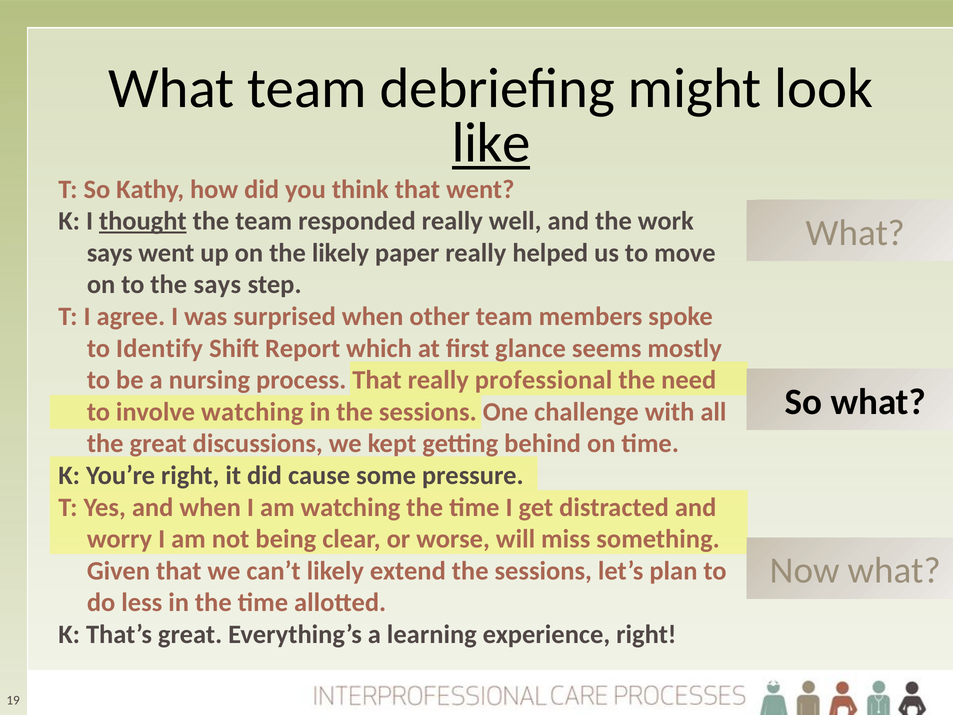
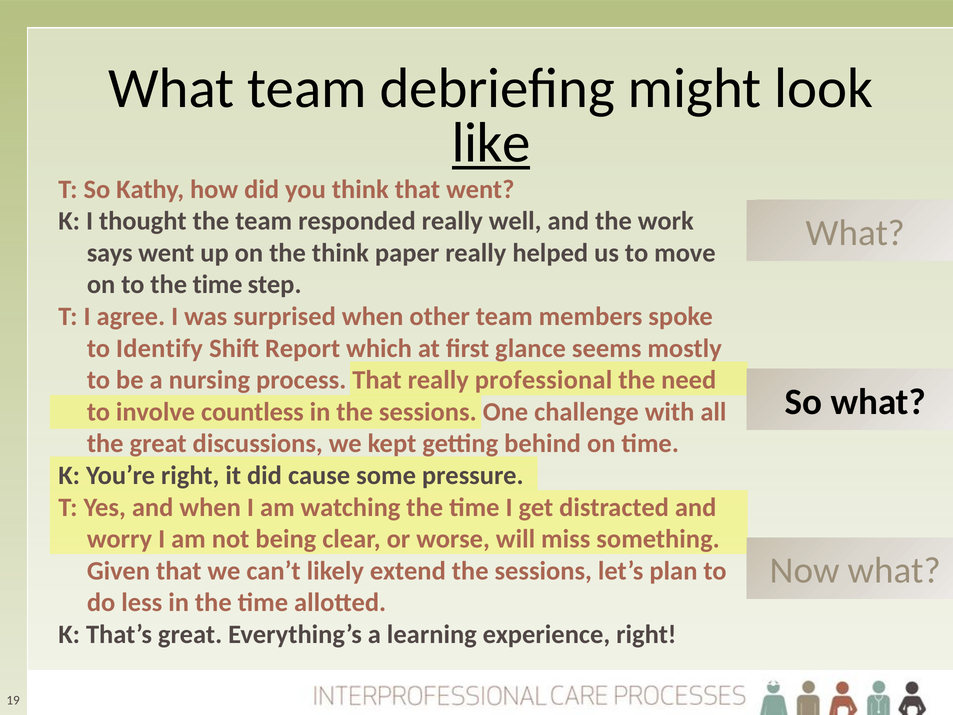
thought underline: present -> none
the likely: likely -> think
to the says: says -> time
involve watching: watching -> countless
